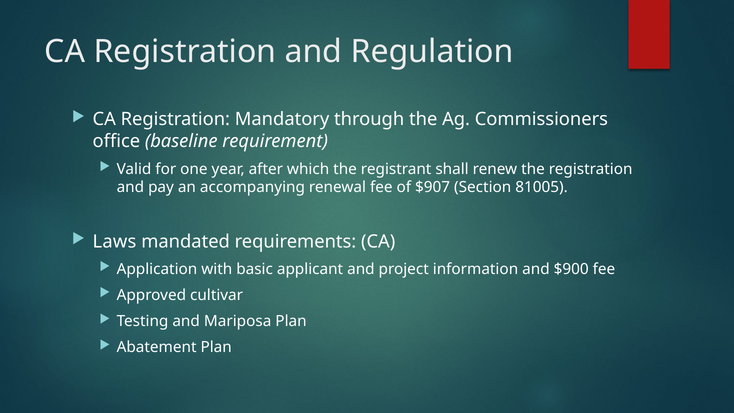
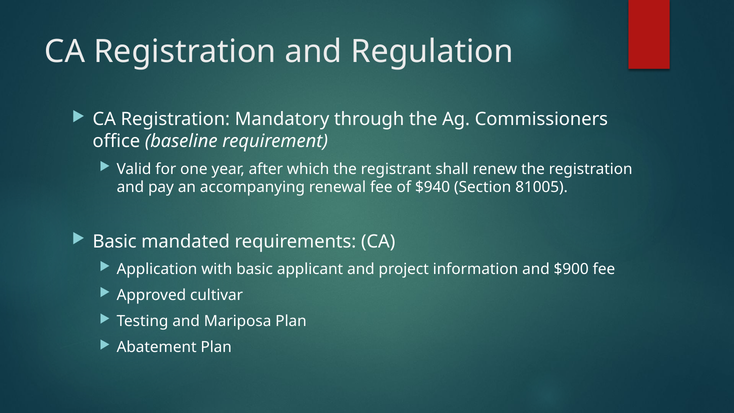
$907: $907 -> $940
Laws at (114, 241): Laws -> Basic
